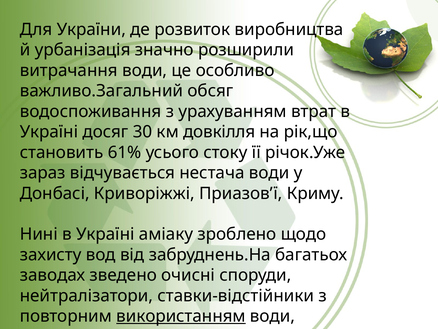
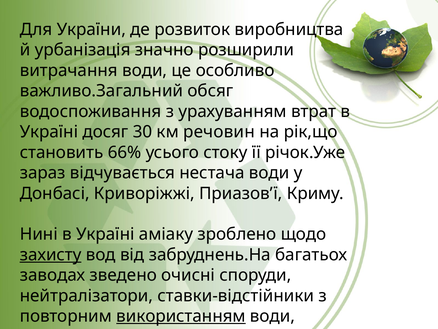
довкілля: довкілля -> речовин
61%: 61% -> 66%
захисту underline: none -> present
